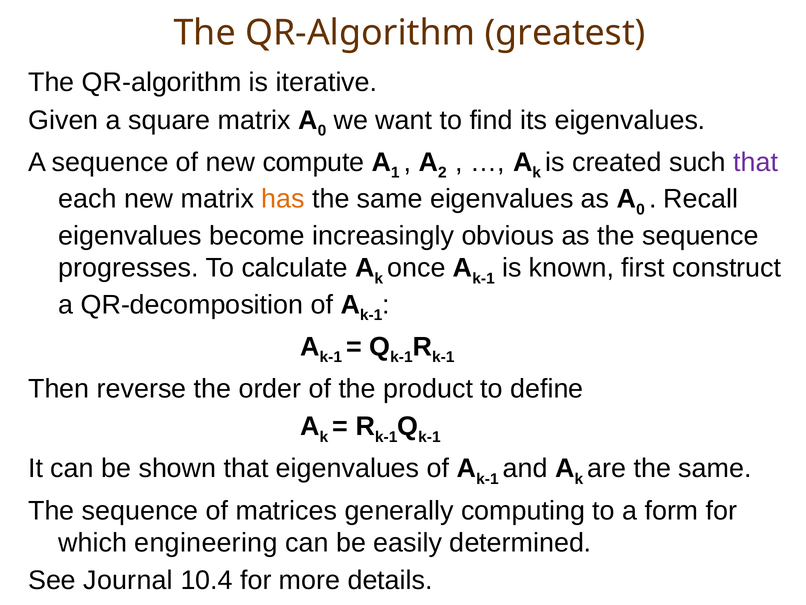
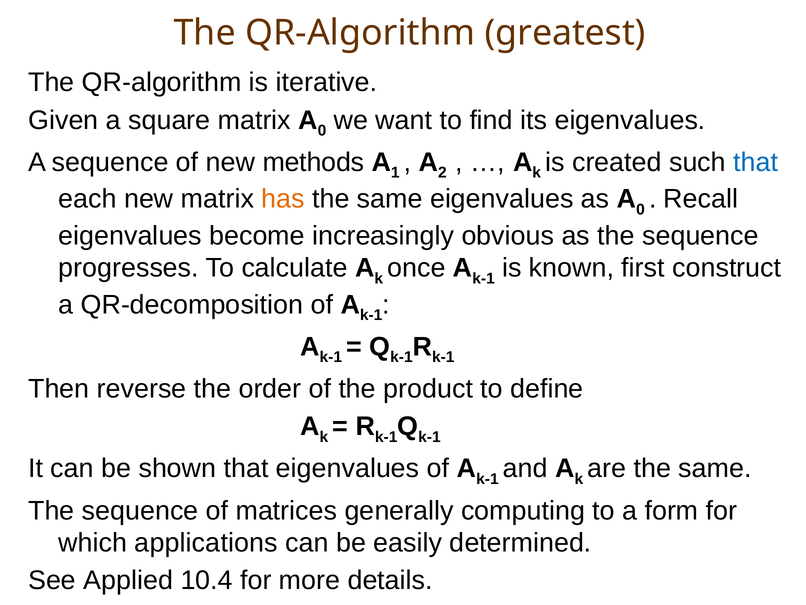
compute: compute -> methods
that at (756, 162) colour: purple -> blue
engineering: engineering -> applications
Journal: Journal -> Applied
